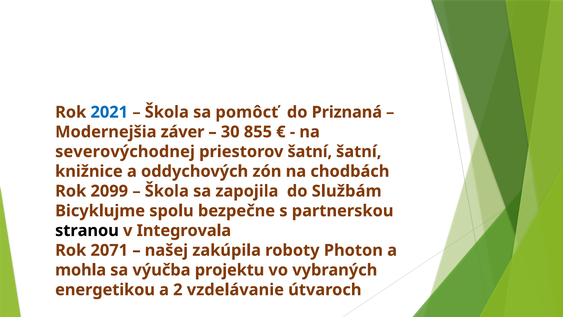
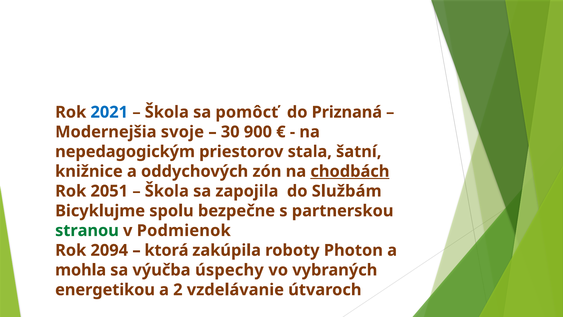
záver: záver -> svoje
855: 855 -> 900
severovýchodnej: severovýchodnej -> nepedagogickým
priestorov šatní: šatní -> stala
chodbách underline: none -> present
2099: 2099 -> 2051
stranou colour: black -> green
Integrovala: Integrovala -> Podmienok
2071: 2071 -> 2094
našej: našej -> ktorá
projektu: projektu -> úspechy
